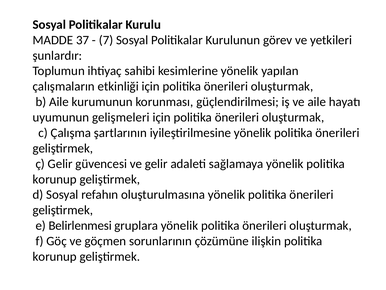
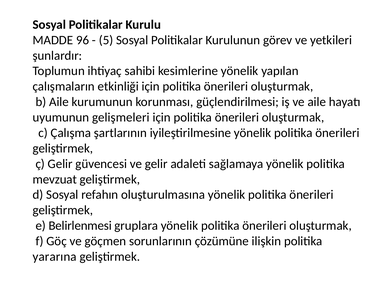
37: 37 -> 96
7: 7 -> 5
korunup at (55, 179): korunup -> mevzuat
korunup at (55, 256): korunup -> yararına
